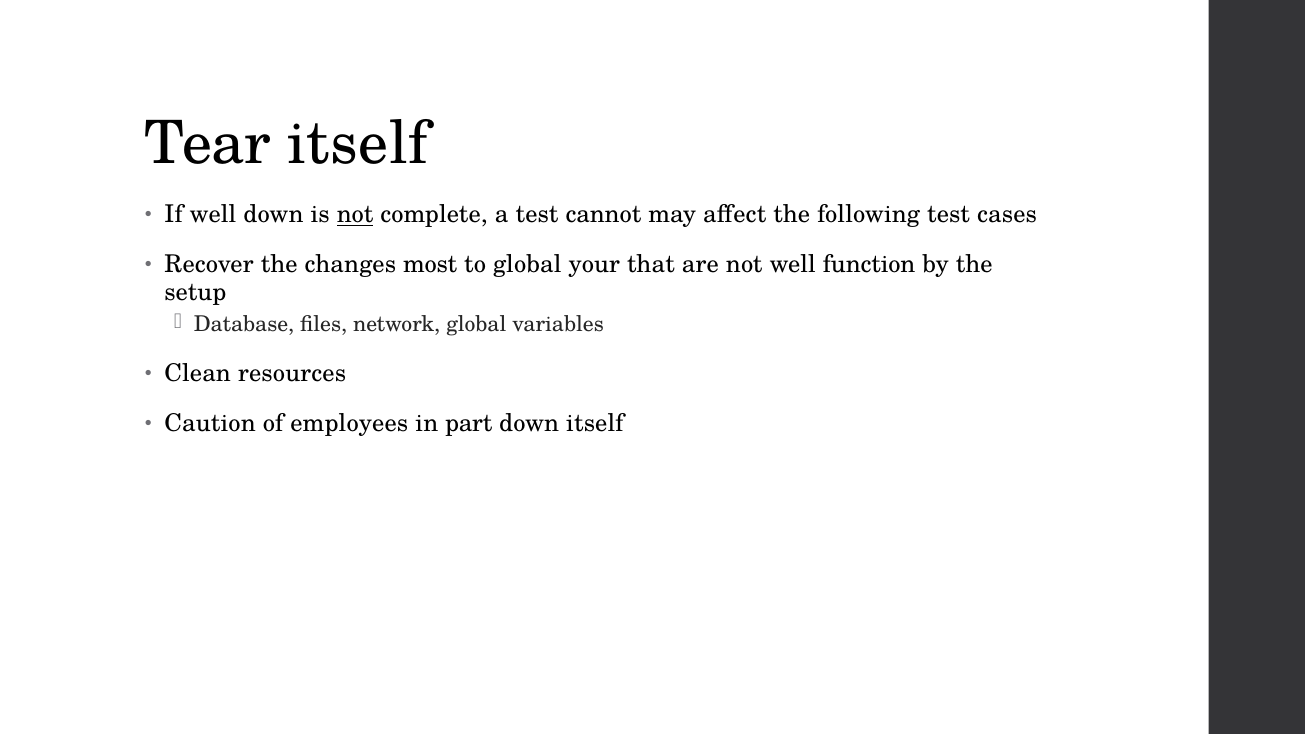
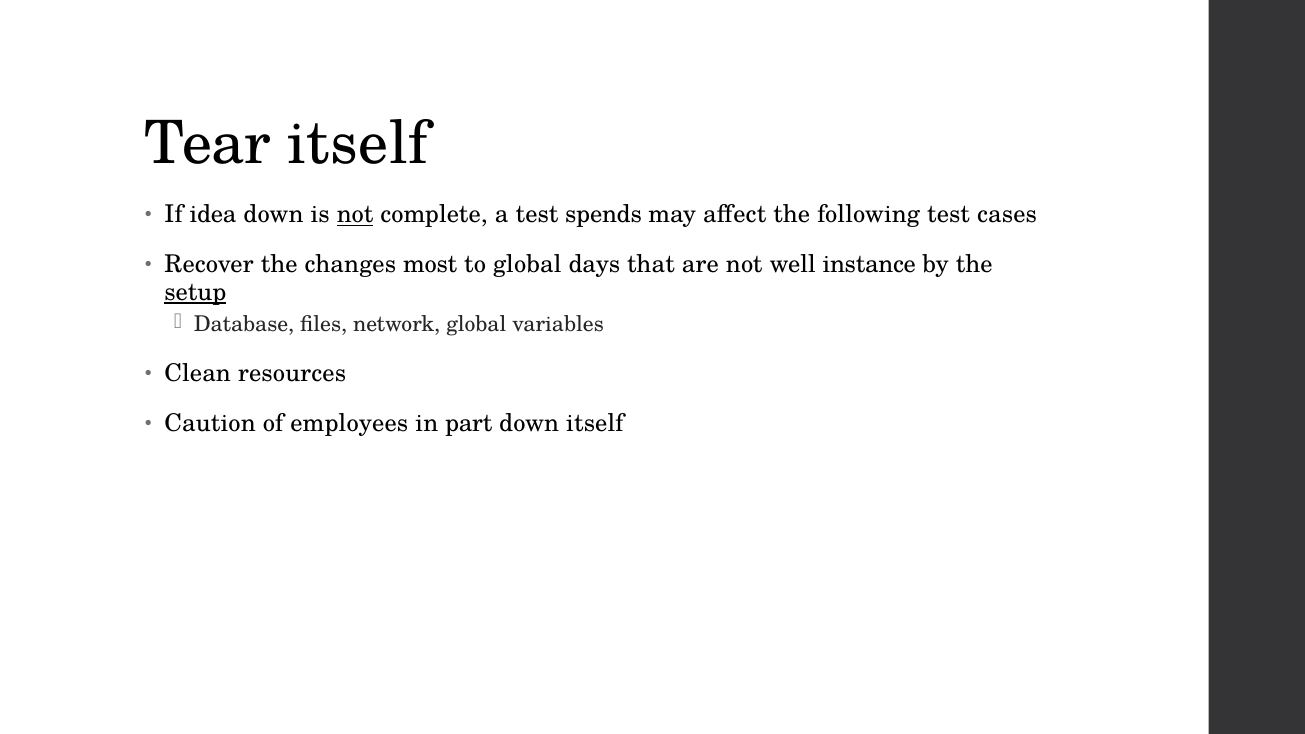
If well: well -> idea
cannot: cannot -> spends
your: your -> days
function: function -> instance
setup underline: none -> present
